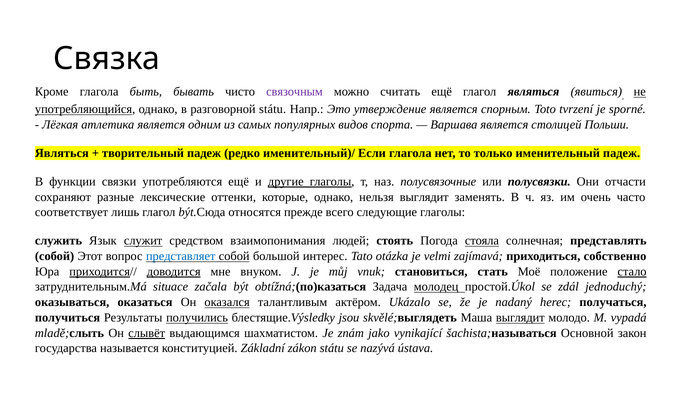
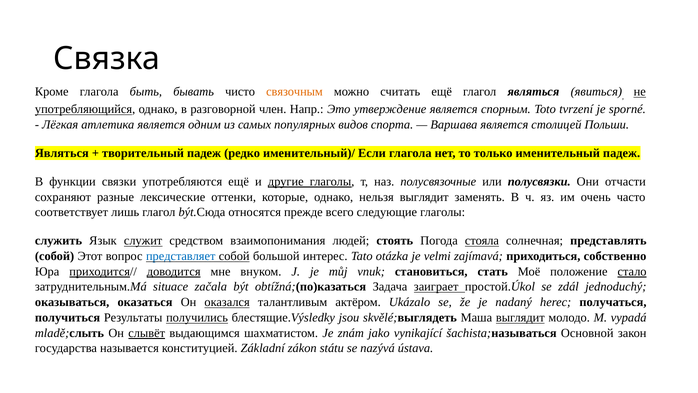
связочным colour: purple -> orange
разговорной státu: státu -> член
молодец: молодец -> заиграет
